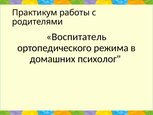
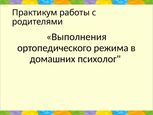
Воспитатель: Воспитатель -> Выполнения
